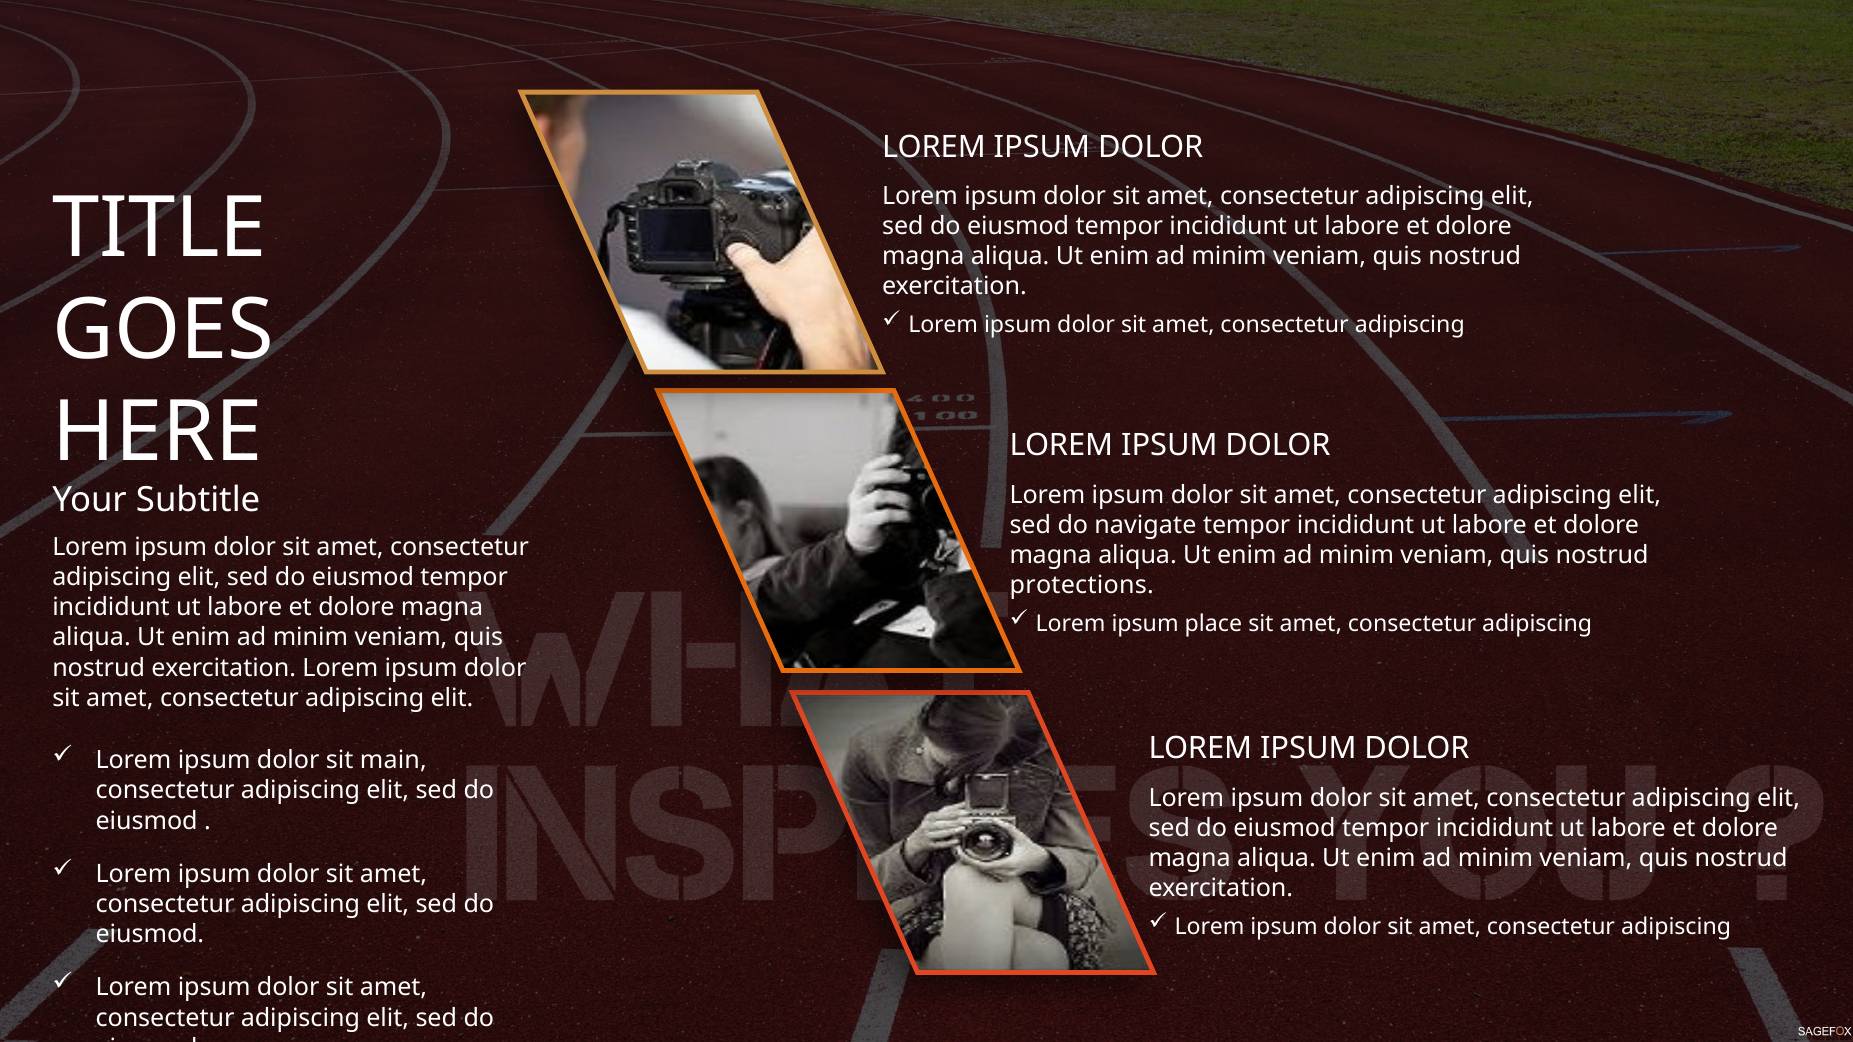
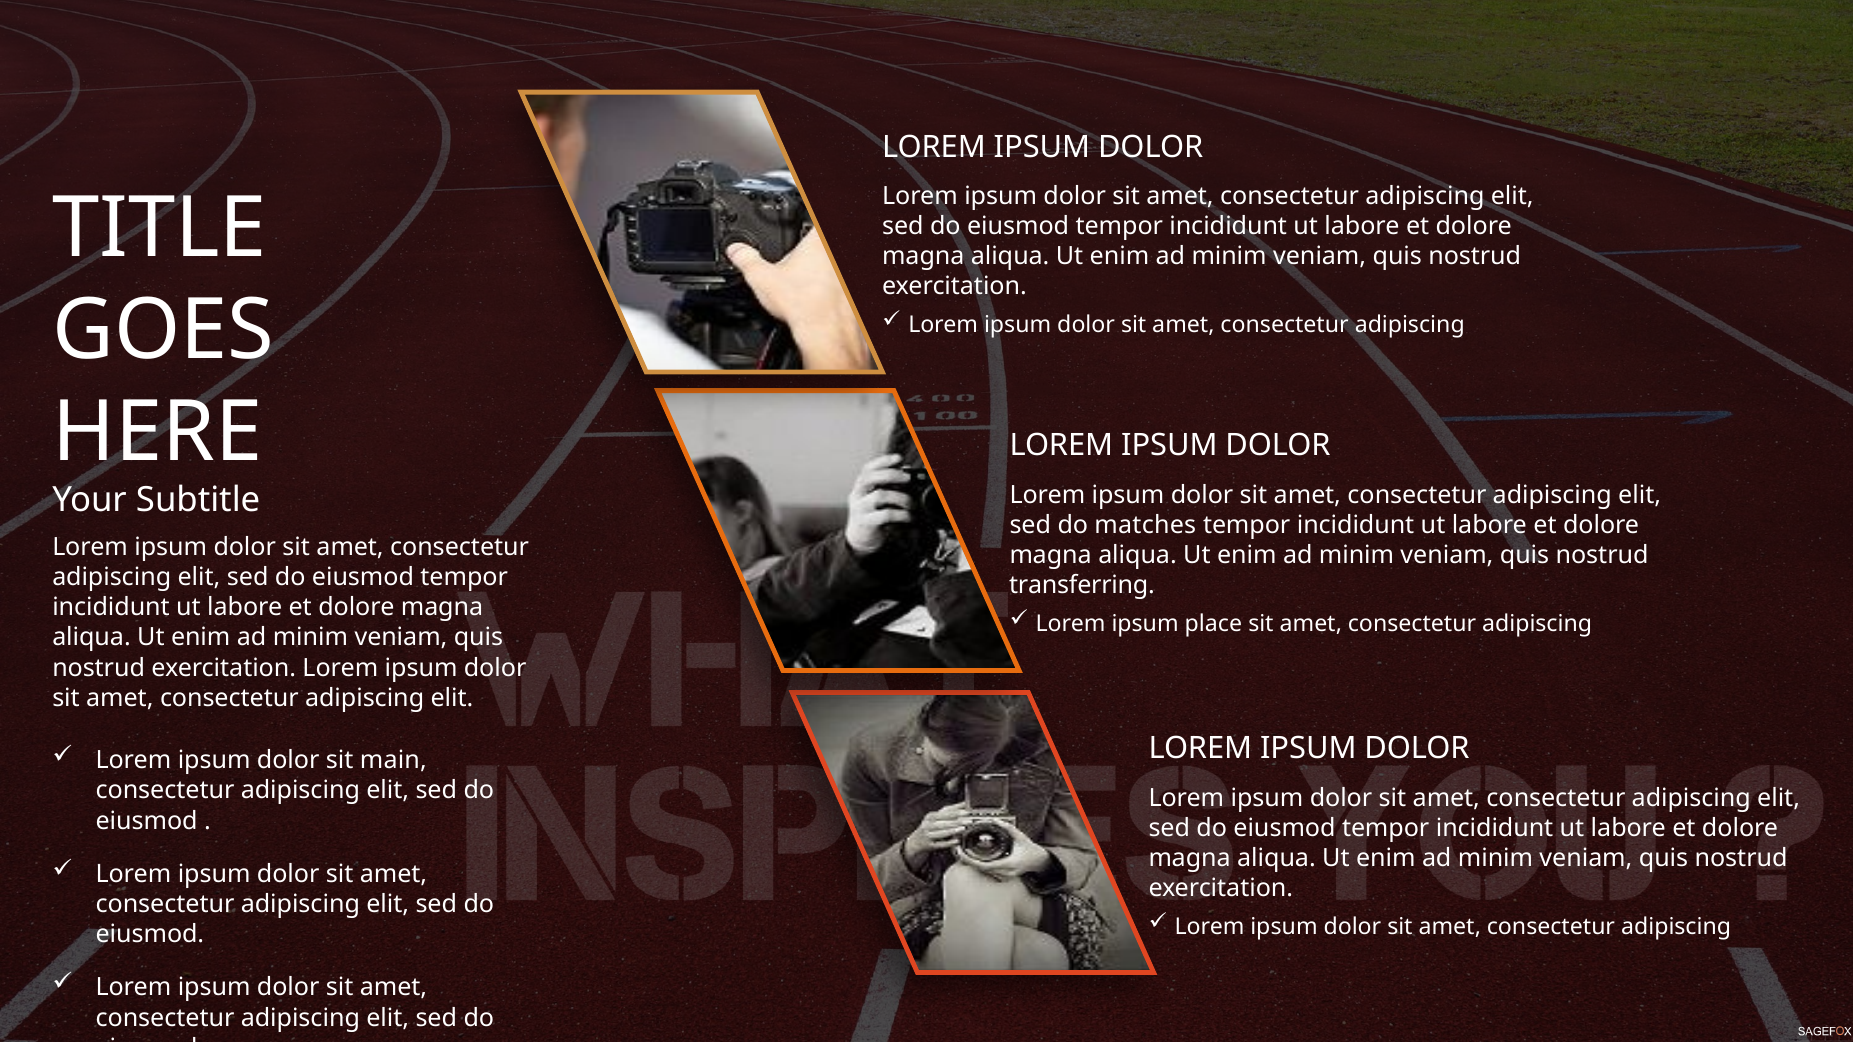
navigate: navigate -> matches
protections: protections -> transferring
